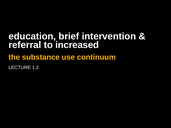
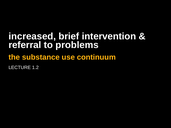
education: education -> increased
increased: increased -> problems
